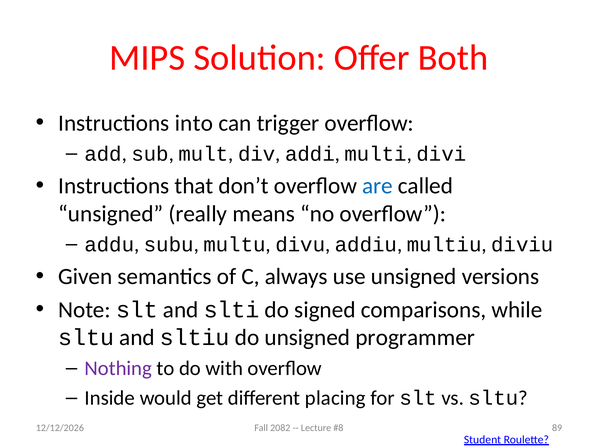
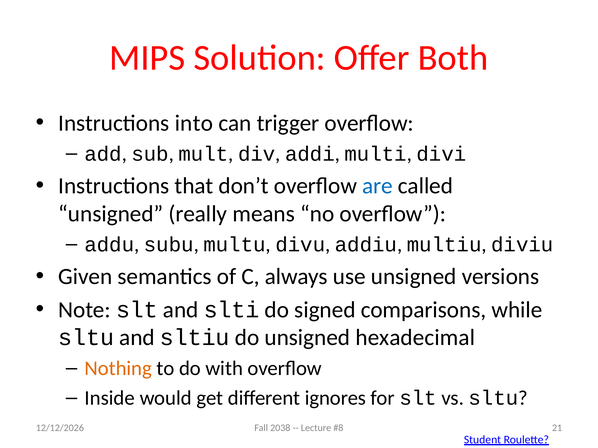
programmer: programmer -> hexadecimal
Nothing colour: purple -> orange
placing: placing -> ignores
2082: 2082 -> 2038
89: 89 -> 21
